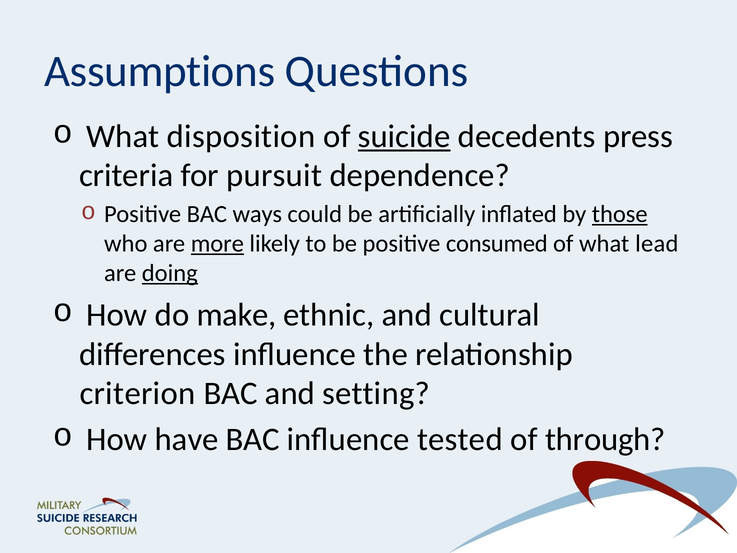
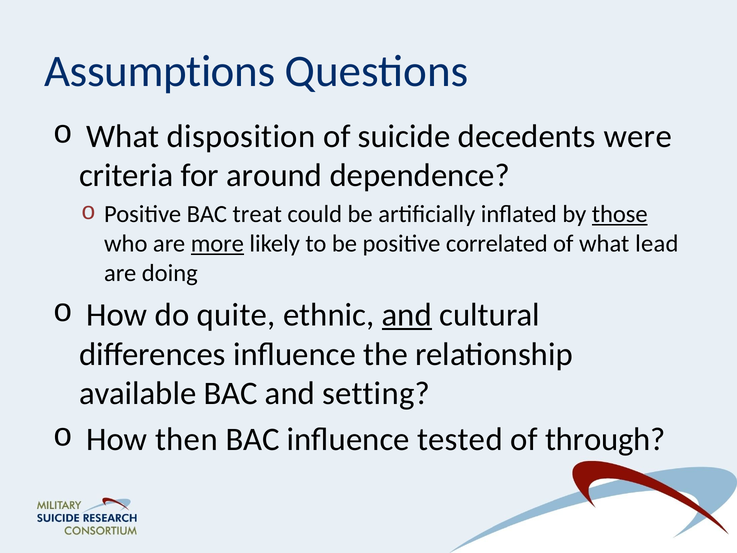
suicide underline: present -> none
press: press -> were
pursuit: pursuit -> around
ways: ways -> treat
consumed: consumed -> correlated
doing underline: present -> none
make: make -> quite
and at (407, 315) underline: none -> present
criterion: criterion -> available
have: have -> then
